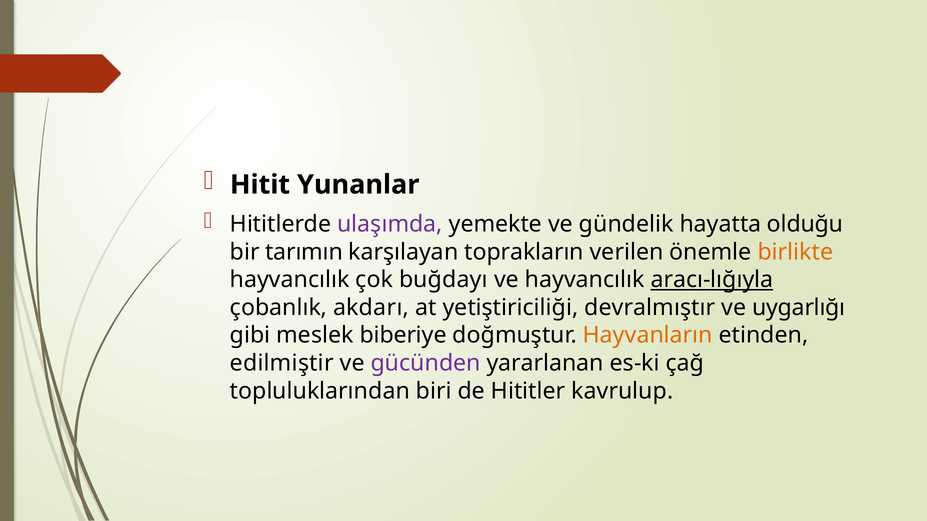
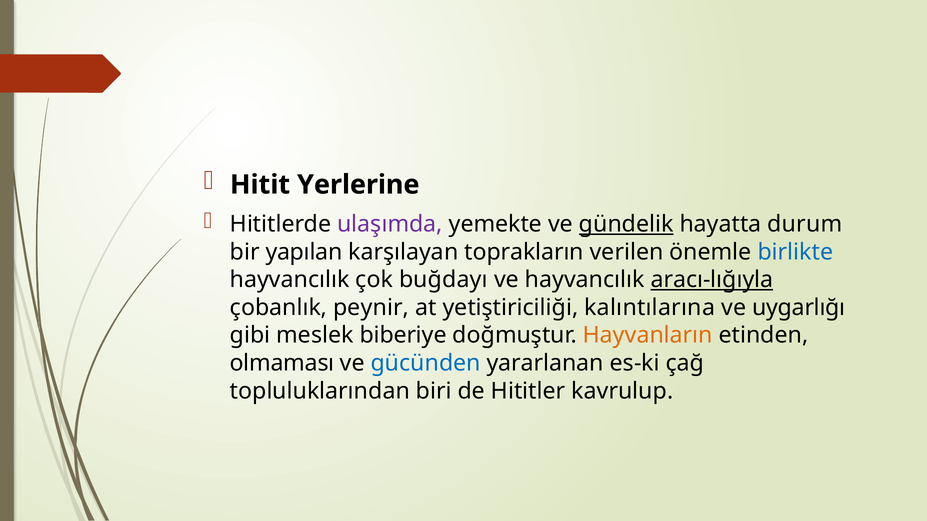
Yunanlar: Yunanlar -> Yerlerine
gündelik underline: none -> present
olduğu: olduğu -> durum
tarımın: tarımın -> yapılan
birlikte colour: orange -> blue
akdarı: akdarı -> peynir
devralmıştır: devralmıştır -> kalıntılarına
edilmiştir: edilmiştir -> olmaması
gücünden colour: purple -> blue
